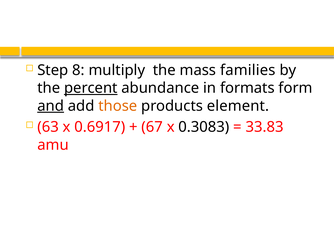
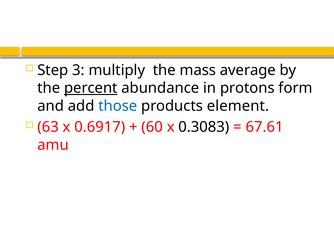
8: 8 -> 3
families: families -> average
formats: formats -> protons
and underline: present -> none
those colour: orange -> blue
67: 67 -> 60
33.83: 33.83 -> 67.61
